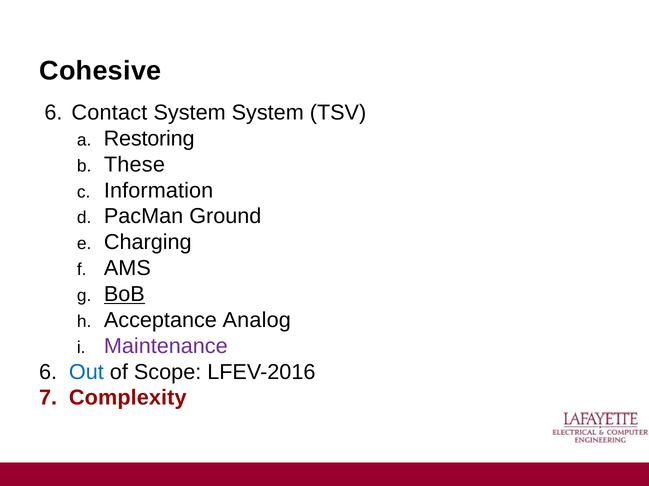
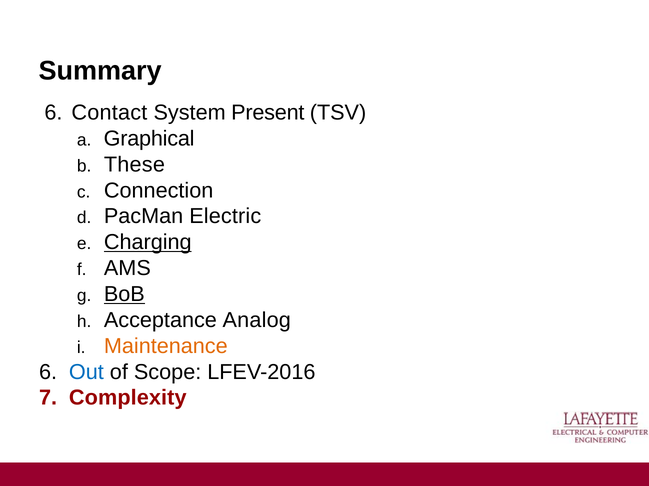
Cohesive: Cohesive -> Summary
System System: System -> Present
Restoring: Restoring -> Graphical
Information: Information -> Connection
Ground: Ground -> Electric
Charging underline: none -> present
Maintenance colour: purple -> orange
